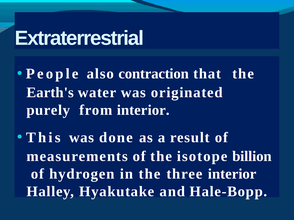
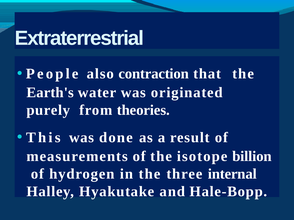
from interior: interior -> theories
three interior: interior -> internal
